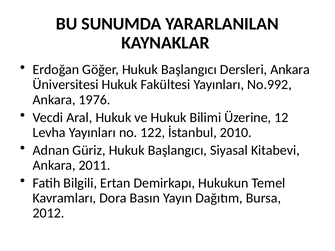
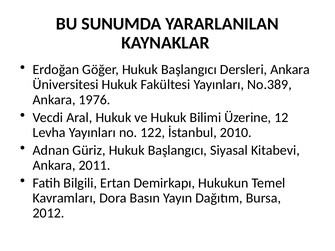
No.992: No.992 -> No.389
